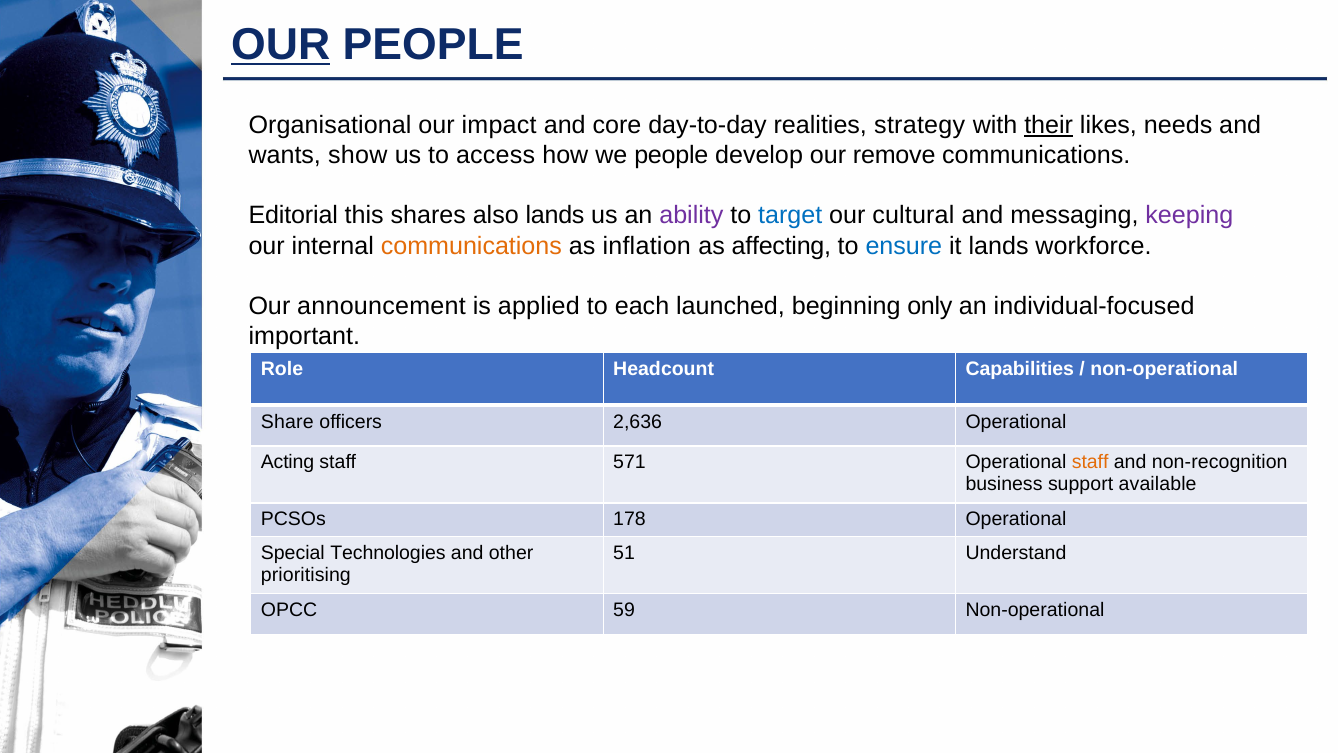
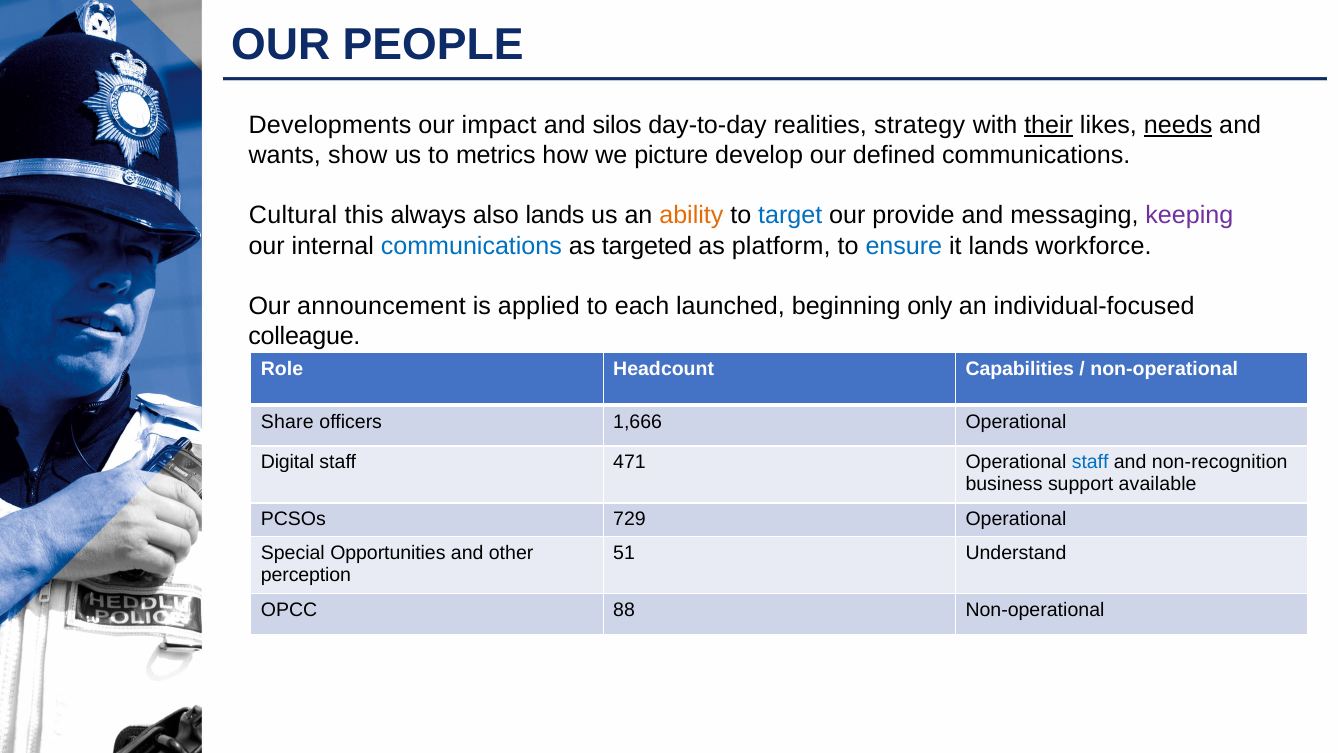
OUR at (281, 45) underline: present -> none
Organisational: Organisational -> Developments
core: core -> silos
needs underline: none -> present
access: access -> metrics
we people: people -> picture
remove: remove -> defined
Editorial: Editorial -> Cultural
shares: shares -> always
ability colour: purple -> orange
cultural: cultural -> provide
communications at (471, 246) colour: orange -> blue
inflation: inflation -> targeted
affecting: affecting -> platform
important: important -> colleague
2,636: 2,636 -> 1,666
Acting: Acting -> Digital
571: 571 -> 471
staff at (1090, 462) colour: orange -> blue
178: 178 -> 729
Technologies: Technologies -> Opportunities
prioritising: prioritising -> perception
59: 59 -> 88
